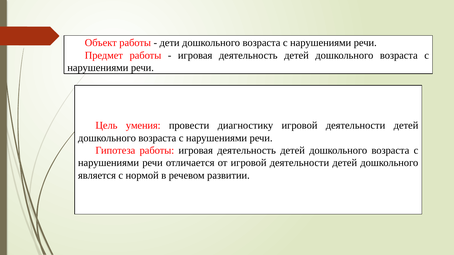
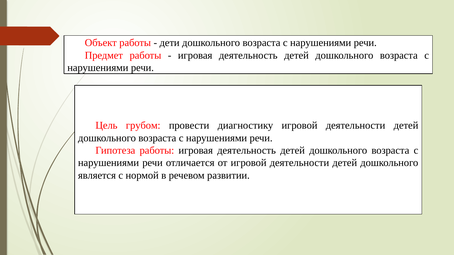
умения: умения -> грубом
